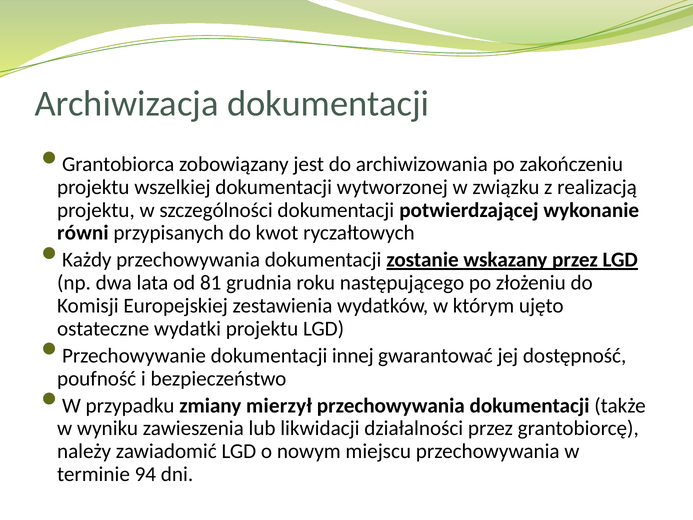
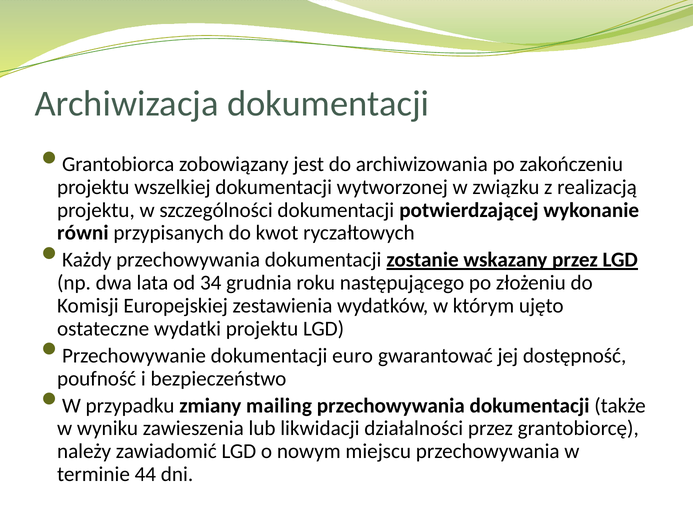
81: 81 -> 34
innej: innej -> euro
mierzył: mierzył -> mailing
94: 94 -> 44
